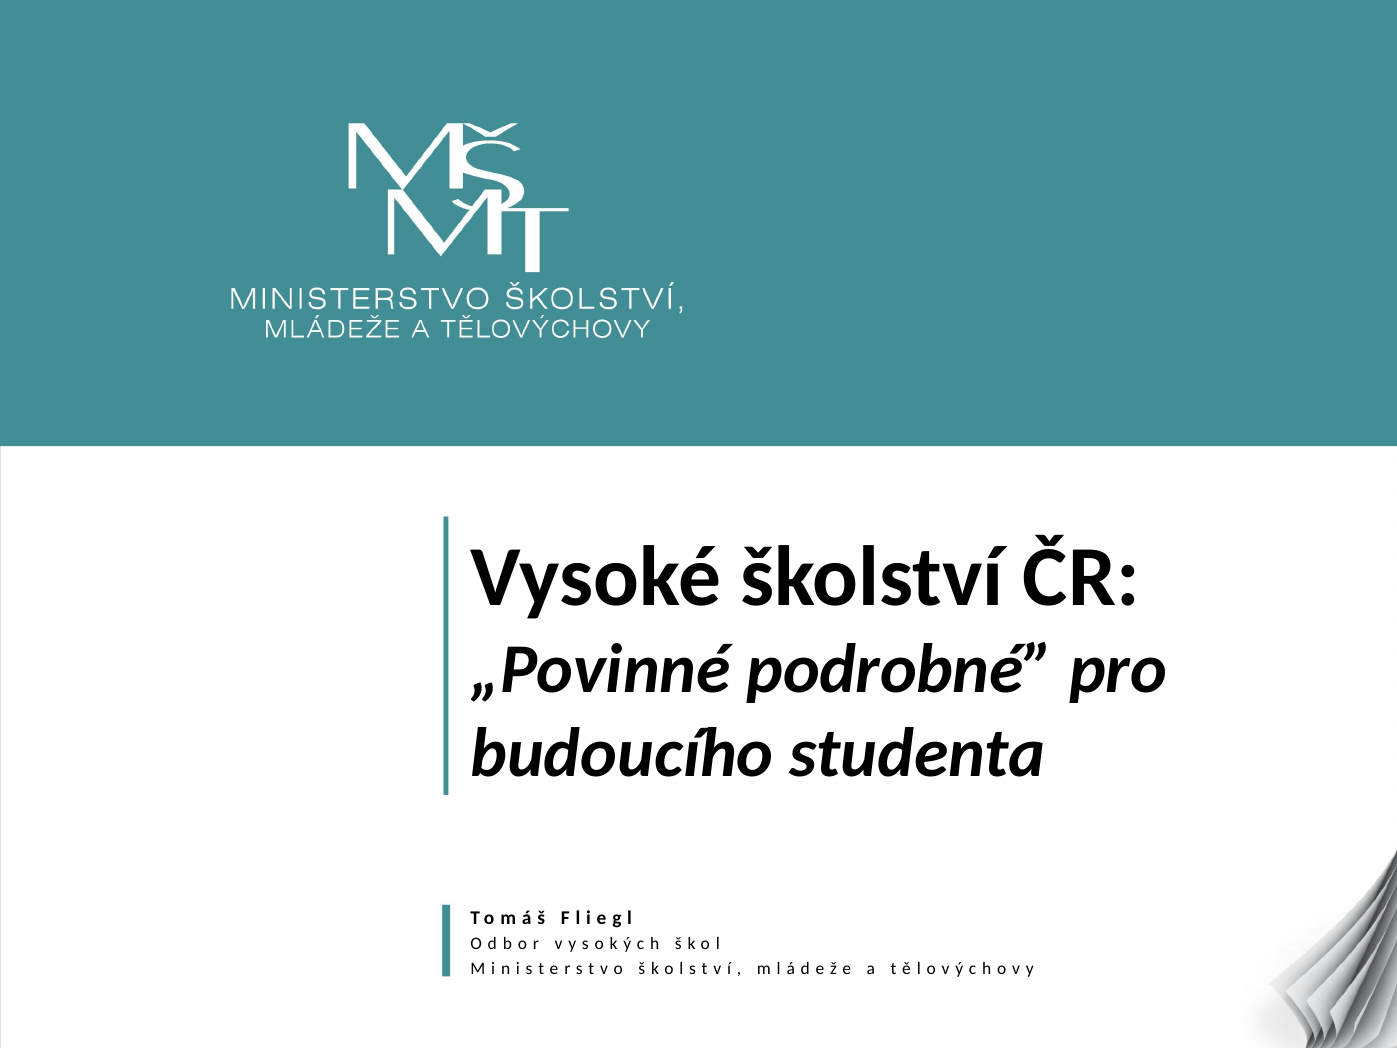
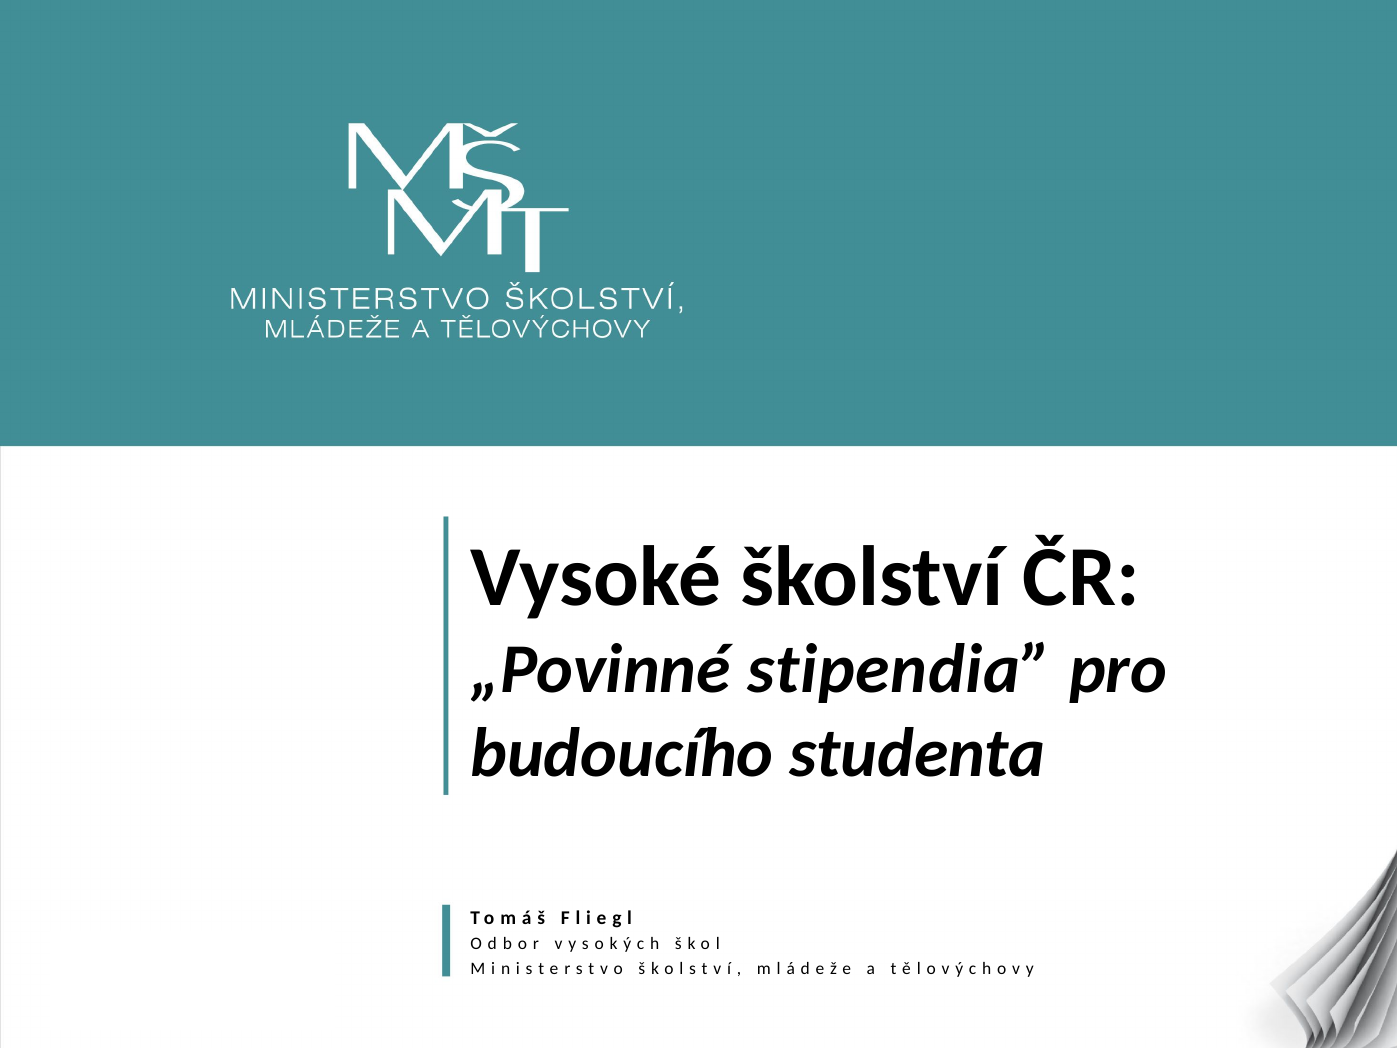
podrobné: podrobné -> stipendia
